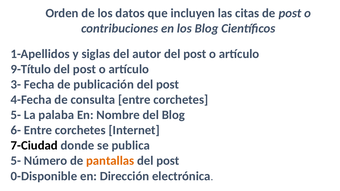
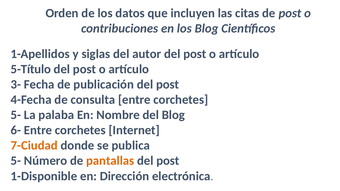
9-Título: 9-Título -> 5-Título
7-Ciudad colour: black -> orange
0-Disponible: 0-Disponible -> 1-Disponible
